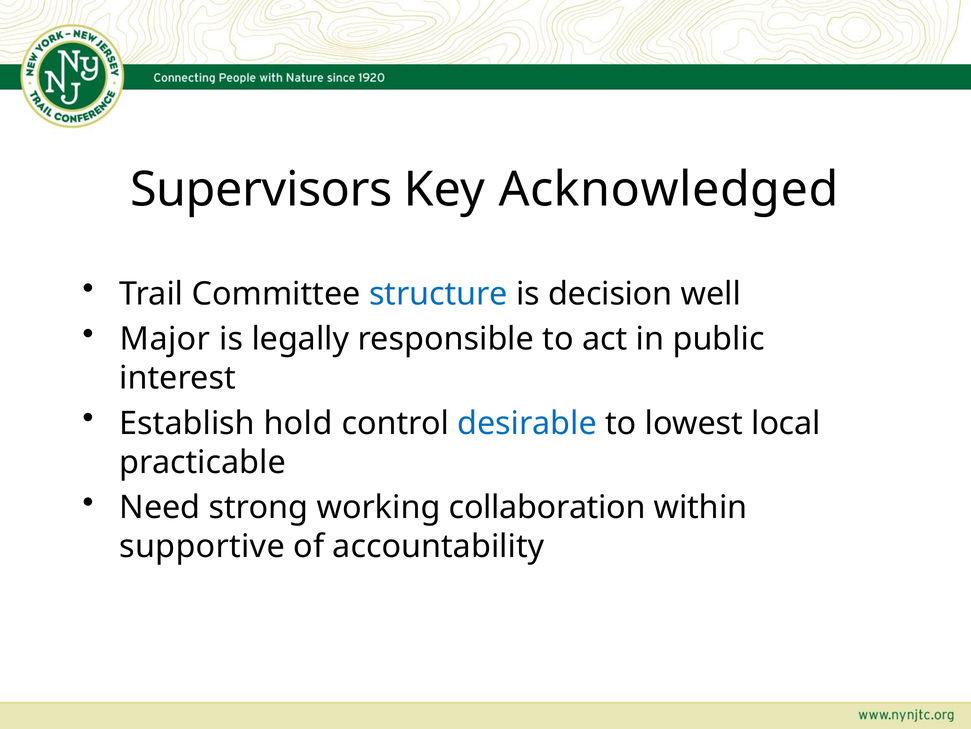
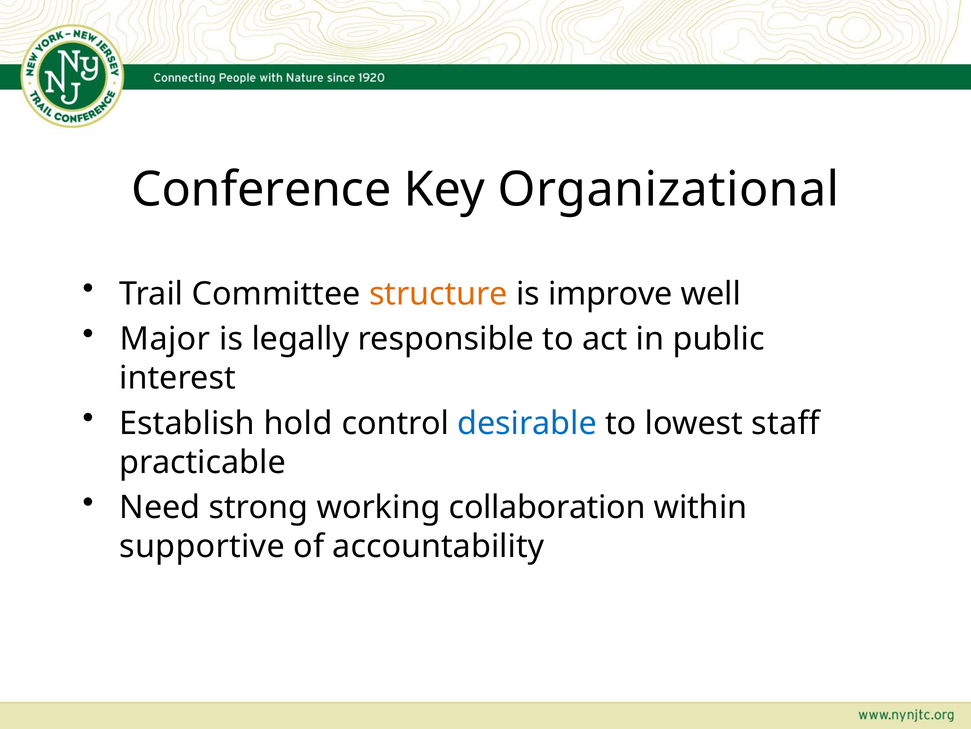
Supervisors: Supervisors -> Conference
Acknowledged: Acknowledged -> Organizational
structure colour: blue -> orange
decision: decision -> improve
local: local -> staff
